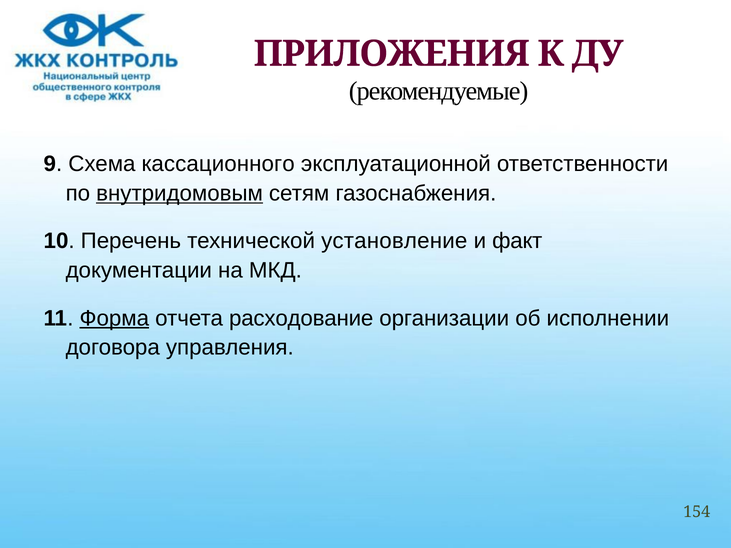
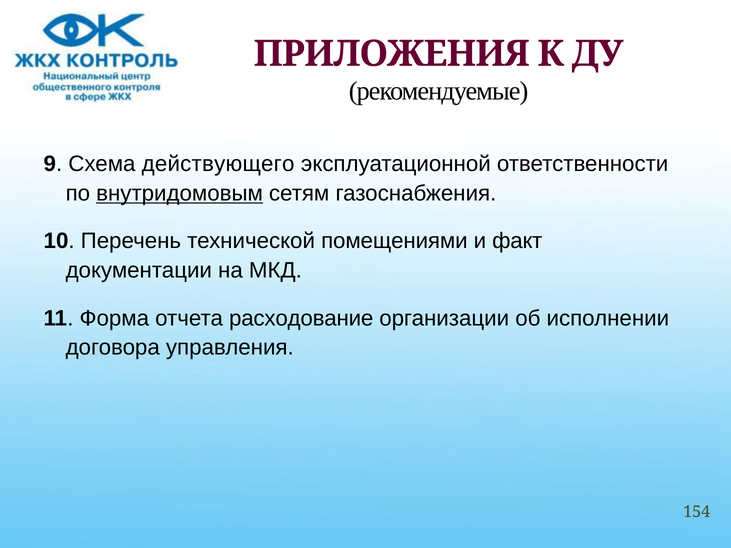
кассационного: кассационного -> действующего
установление: установление -> помещениями
Форма underline: present -> none
